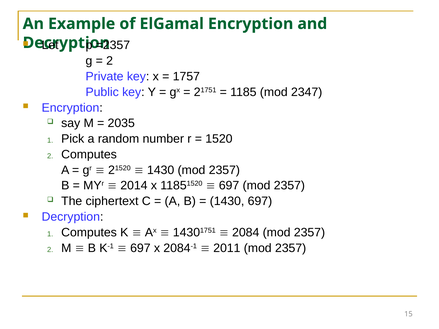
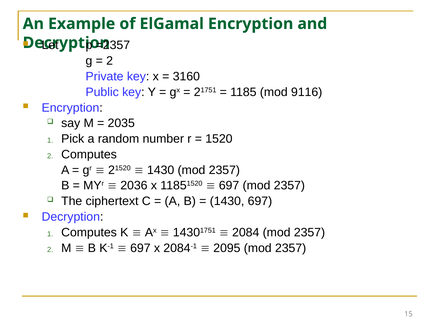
1757: 1757 -> 3160
2347: 2347 -> 9116
2014: 2014 -> 2036
2011: 2011 -> 2095
